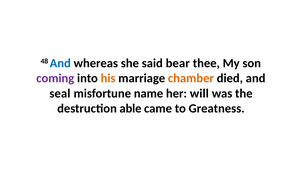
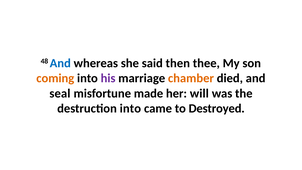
bear: bear -> then
coming colour: purple -> orange
his colour: orange -> purple
name: name -> made
destruction able: able -> into
Greatness: Greatness -> Destroyed
